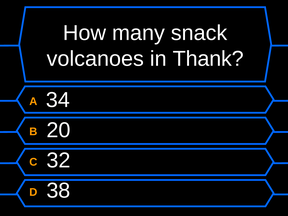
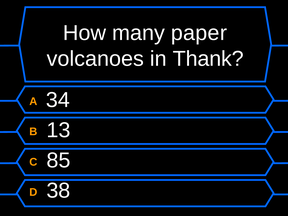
snack: snack -> paper
20: 20 -> 13
32: 32 -> 85
